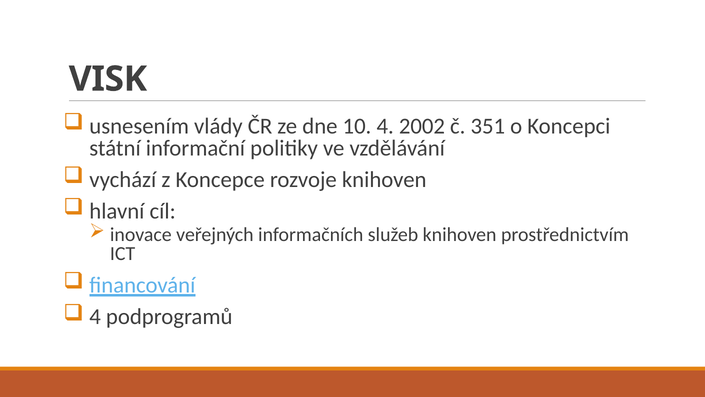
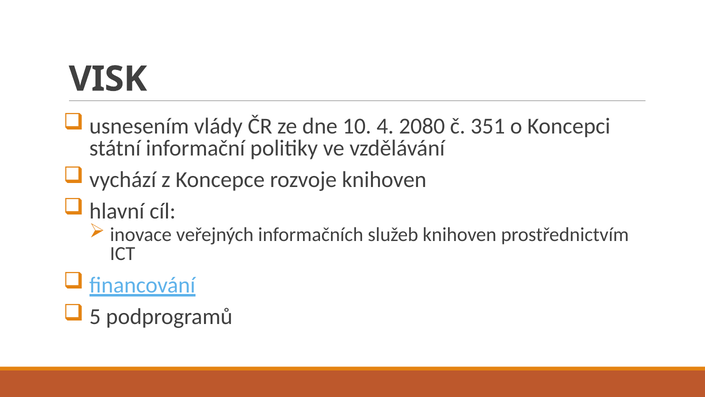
2002: 2002 -> 2080
4 at (95, 317): 4 -> 5
